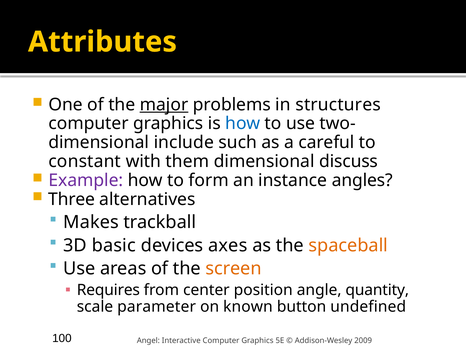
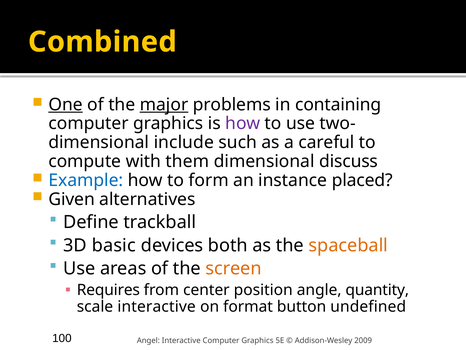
Attributes: Attributes -> Combined
One underline: none -> present
structures: structures -> containing
how at (243, 123) colour: blue -> purple
constant: constant -> compute
Example colour: purple -> blue
angles: angles -> placed
Three: Three -> Given
Makes: Makes -> Define
axes: axes -> both
scale parameter: parameter -> interactive
known: known -> format
